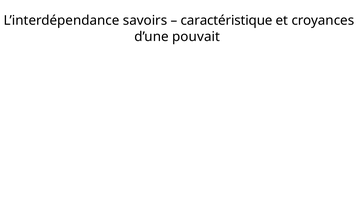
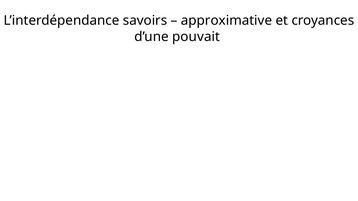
caractéristique: caractéristique -> approximative
